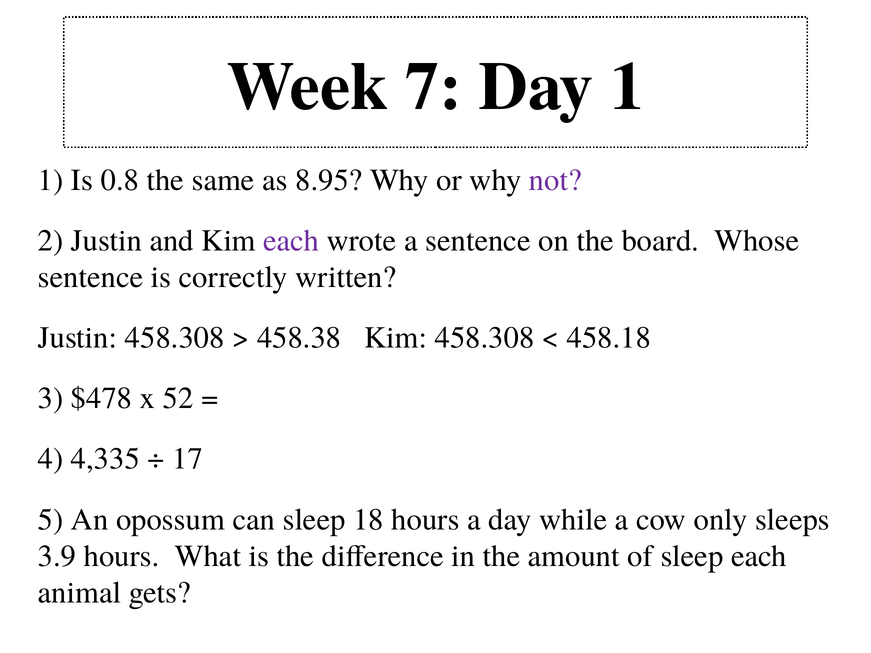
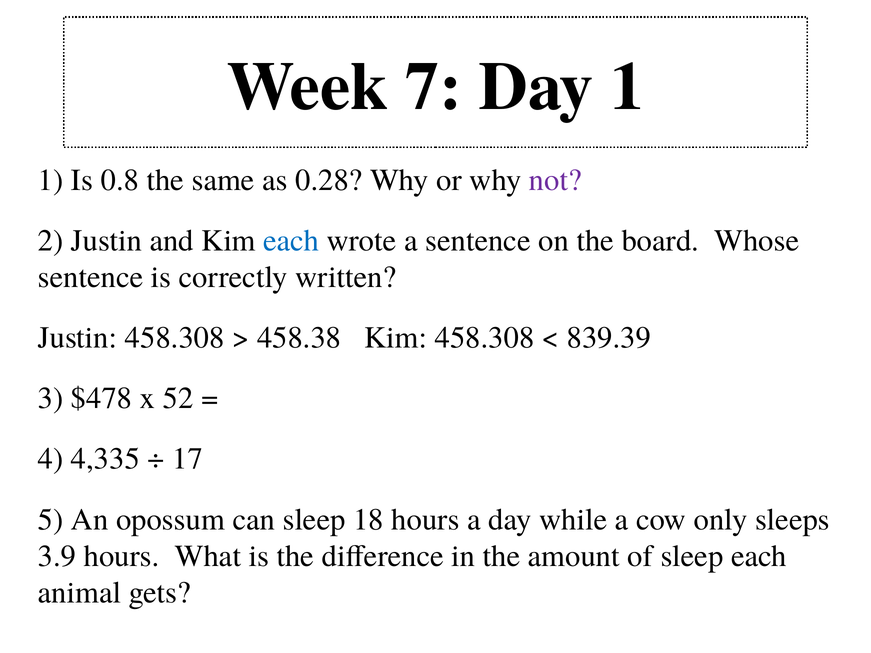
8.95: 8.95 -> 0.28
each at (291, 241) colour: purple -> blue
458.18: 458.18 -> 839.39
